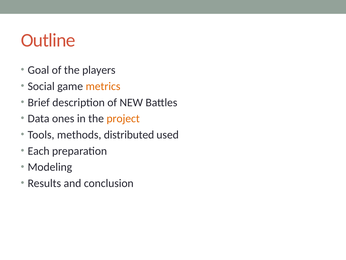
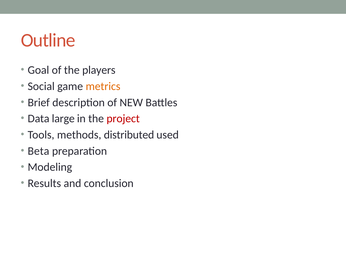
ones: ones -> large
project colour: orange -> red
Each: Each -> Beta
